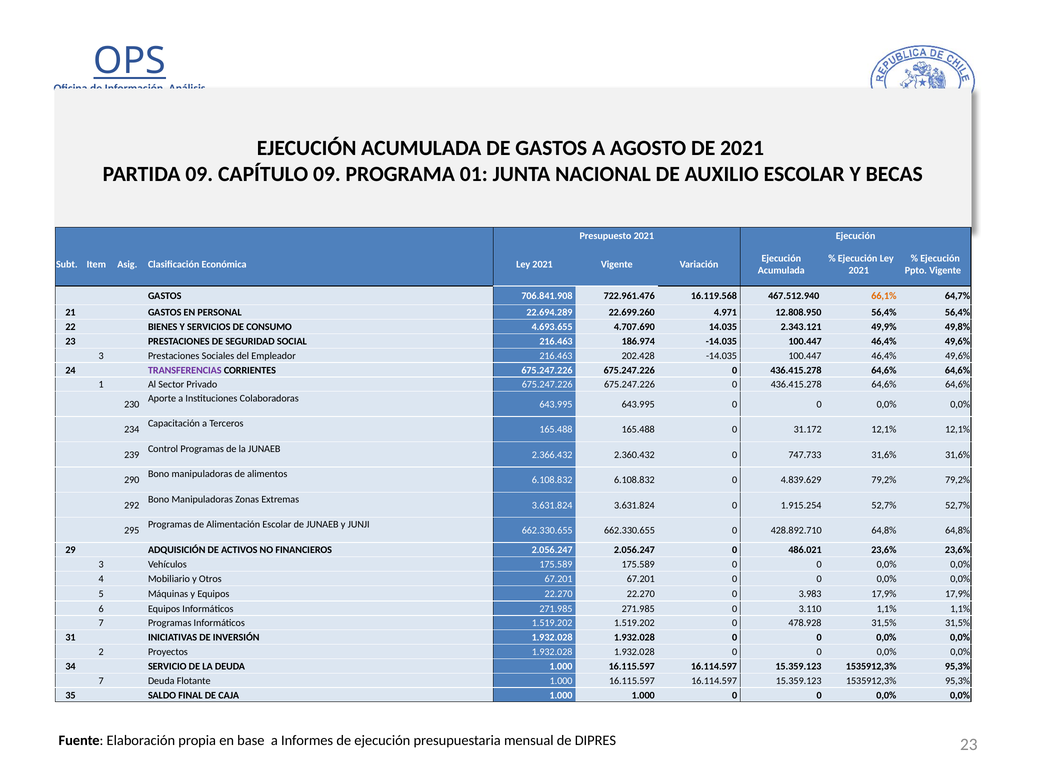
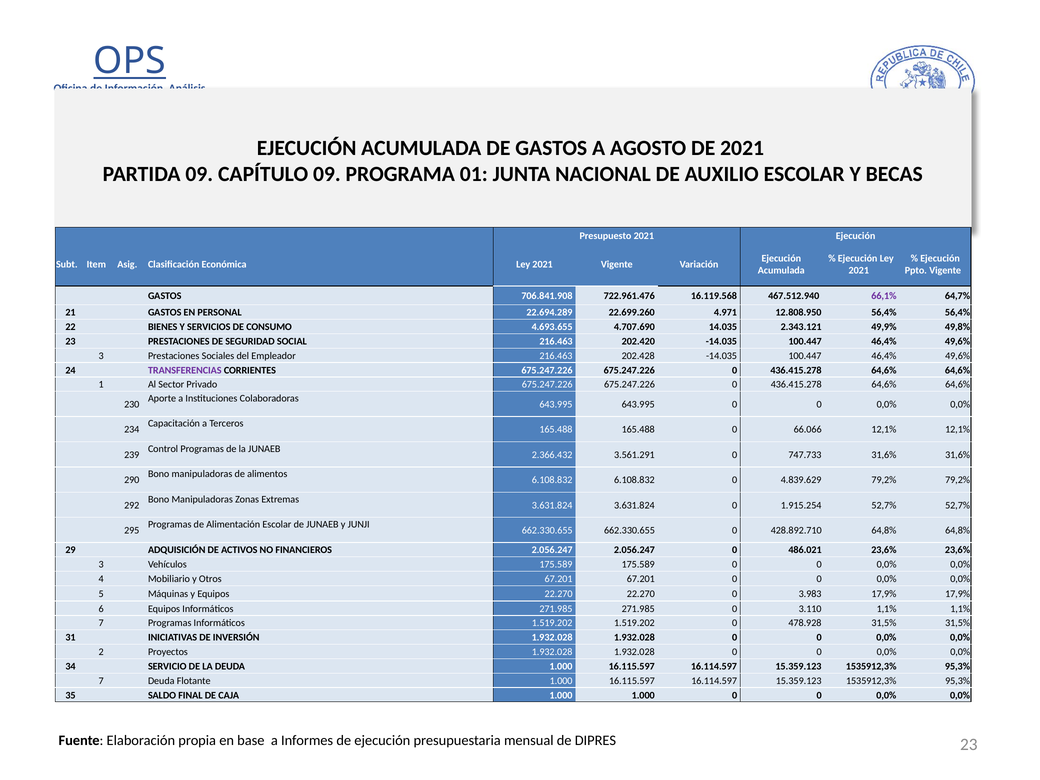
66,1% colour: orange -> purple
186.974: 186.974 -> 202.420
31.172: 31.172 -> 66.066
2.360.432: 2.360.432 -> 3.561.291
